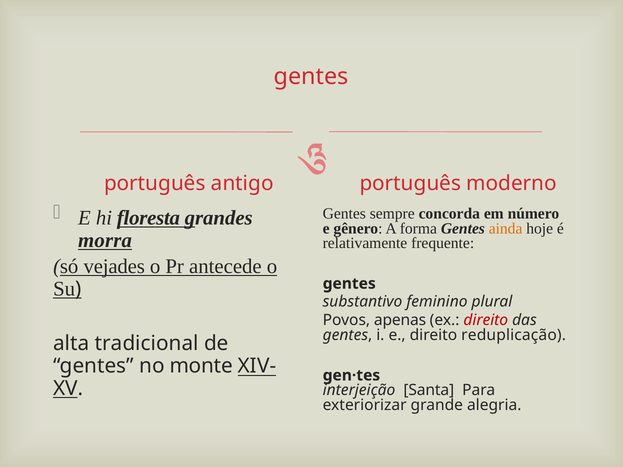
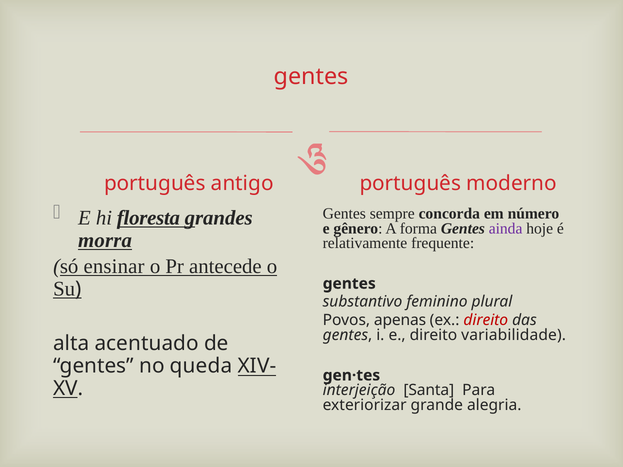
ainda colour: orange -> purple
vejades: vejades -> ensinar
reduplicação: reduplicação -> variabilidade
tradicional: tradicional -> acentuado
monte: monte -> queda
